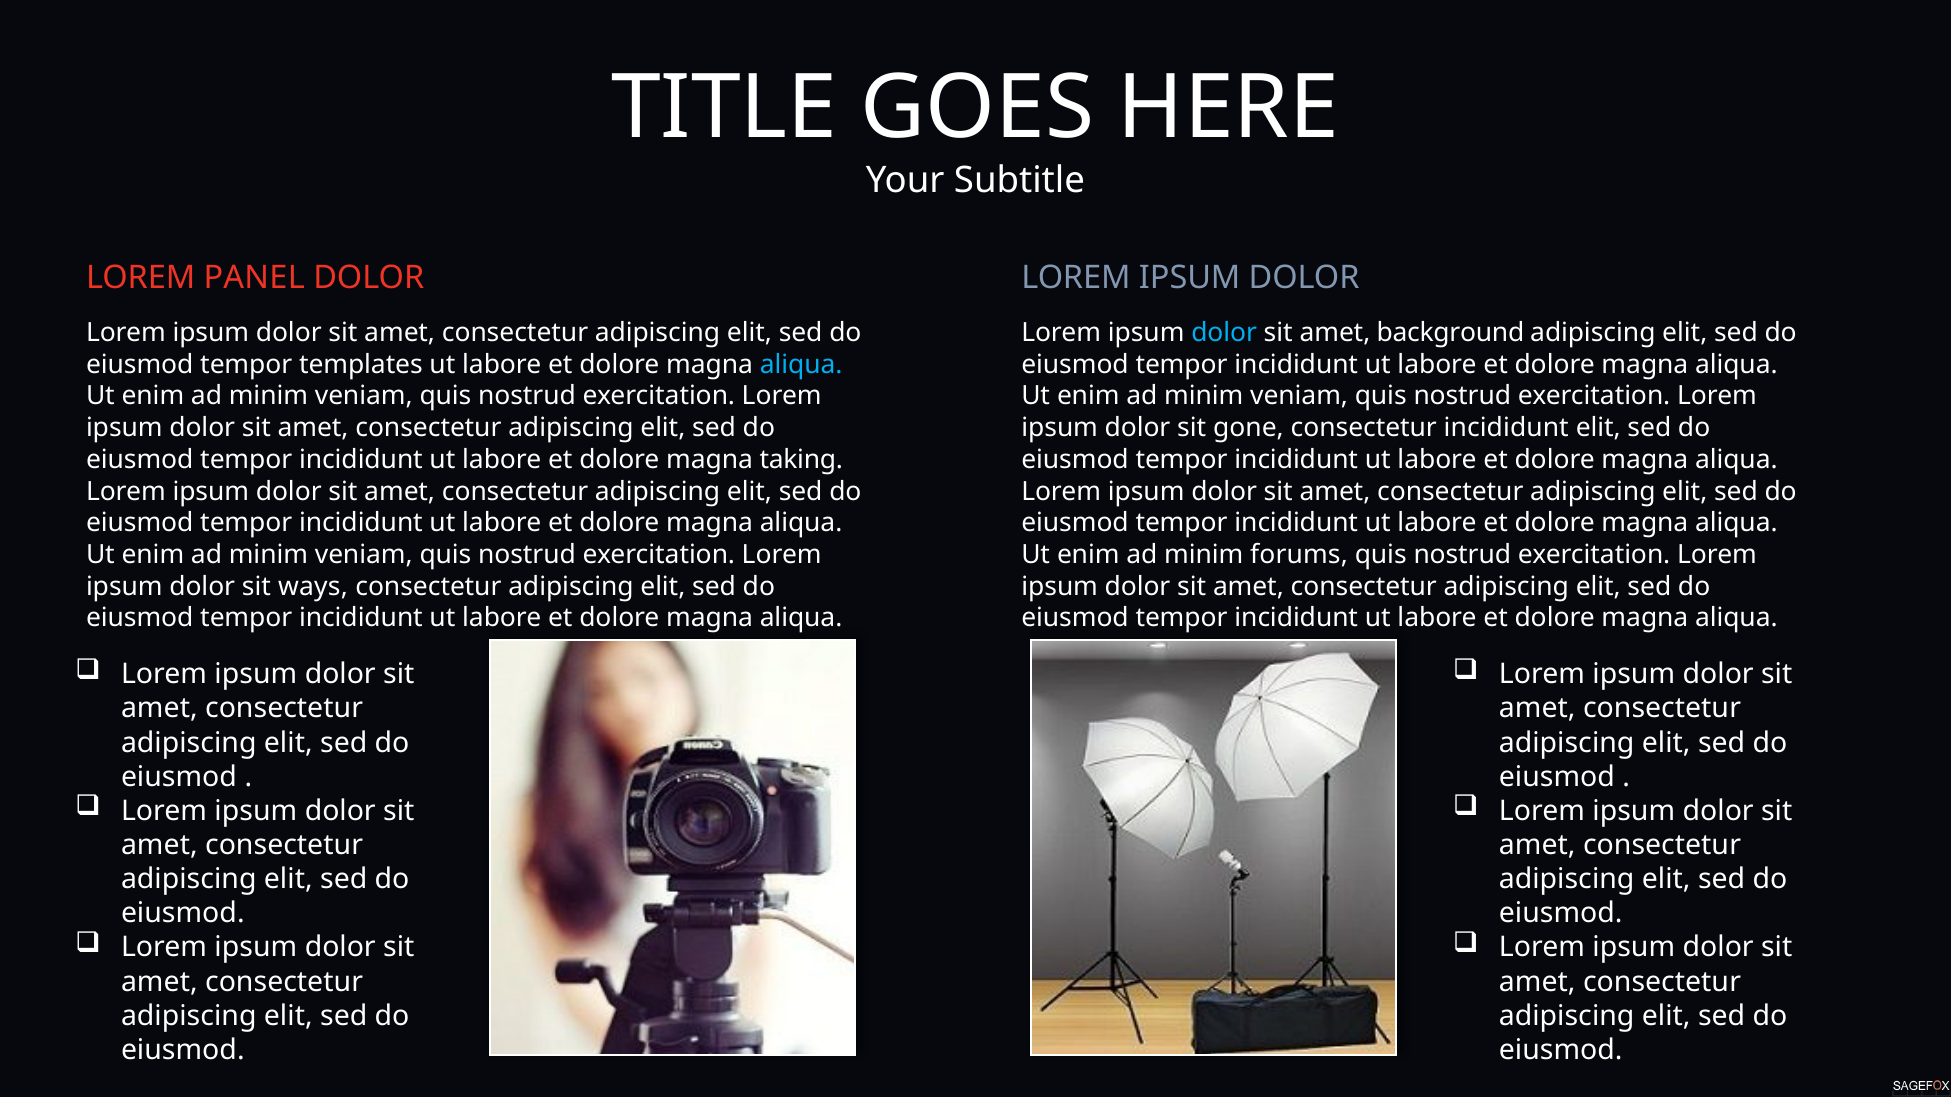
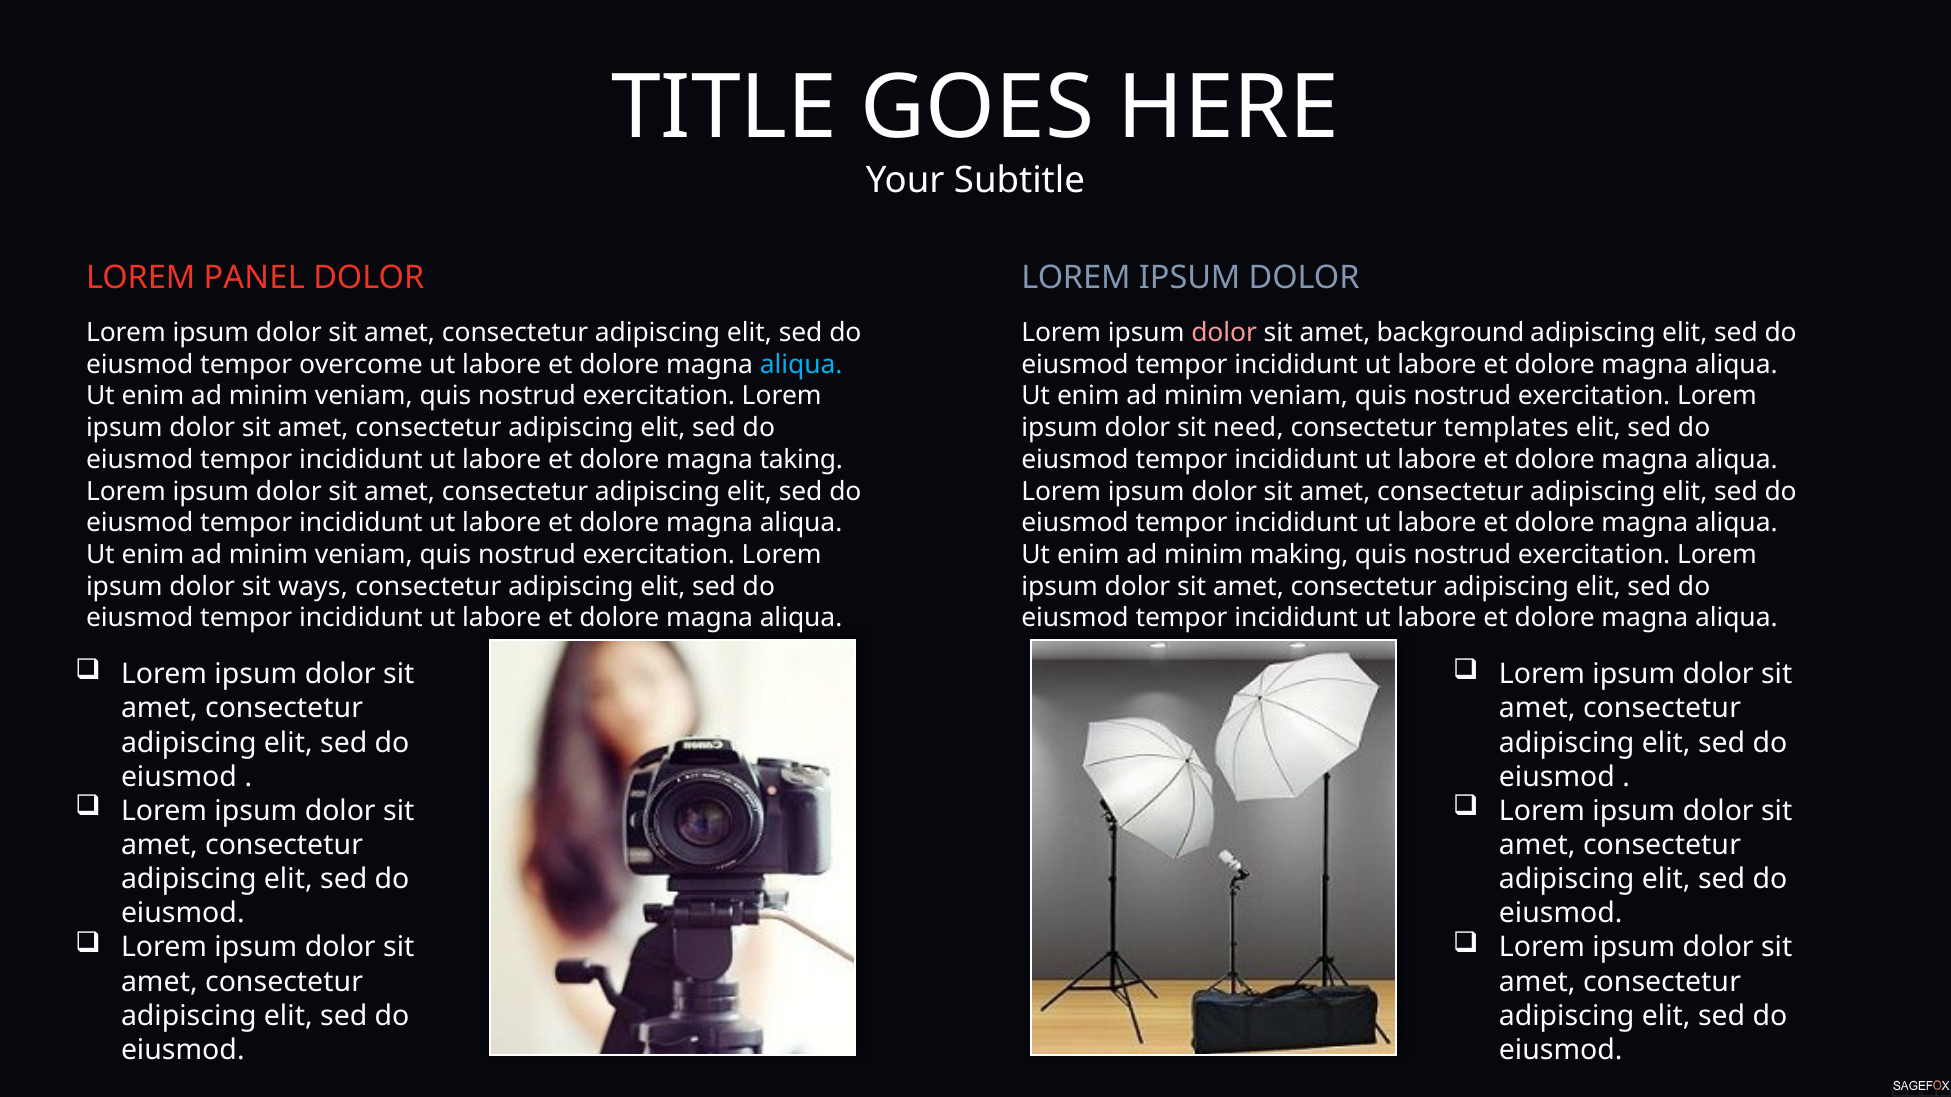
dolor at (1224, 333) colour: light blue -> pink
templates: templates -> overcome
gone: gone -> need
consectetur incididunt: incididunt -> templates
forums: forums -> making
